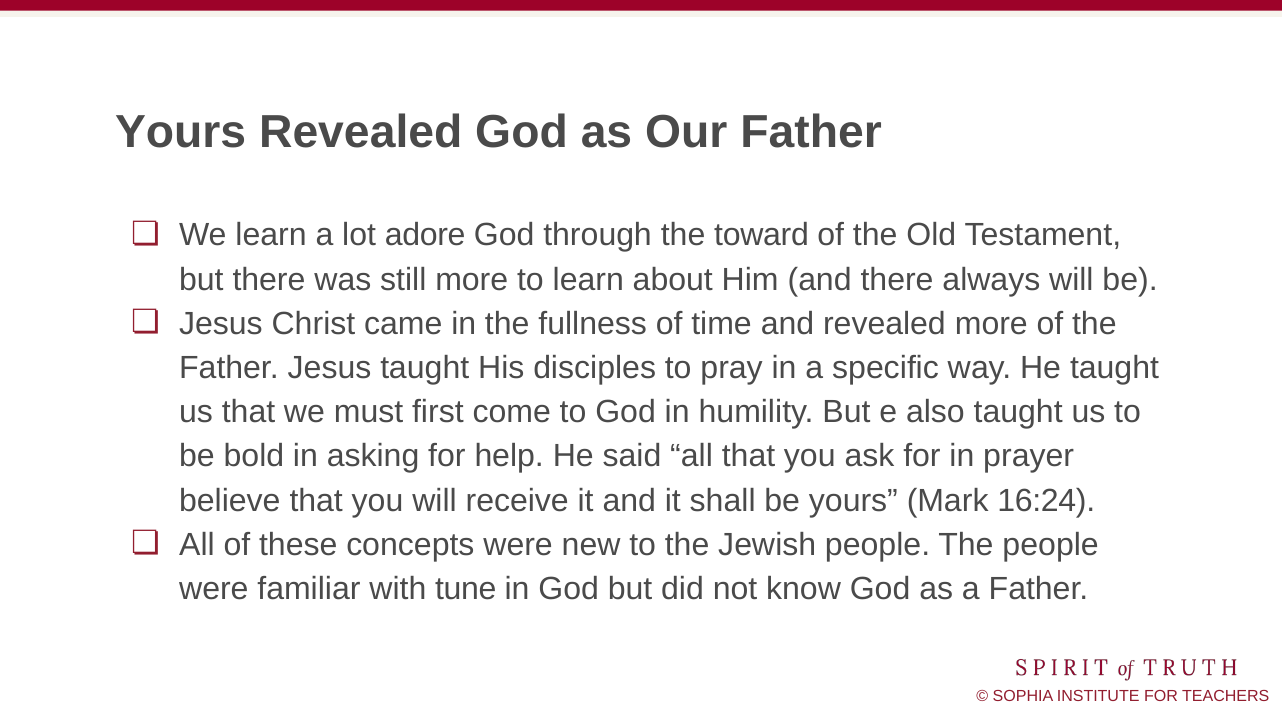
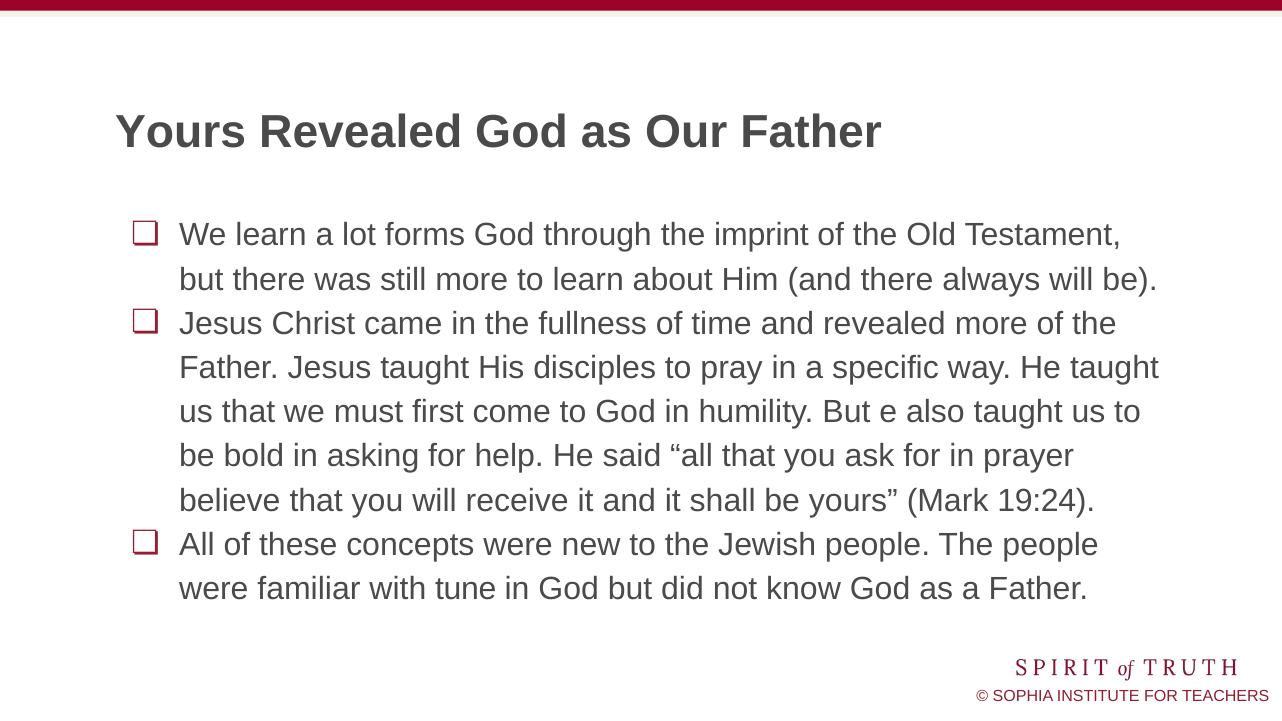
adore: adore -> forms
toward: toward -> imprint
16:24: 16:24 -> 19:24
